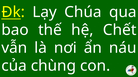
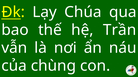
Chết: Chết -> Trần
